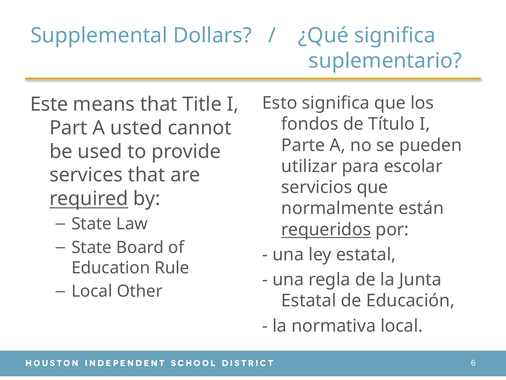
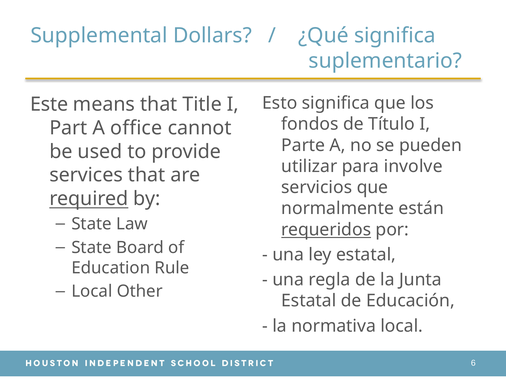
usted: usted -> office
escolar: escolar -> involve
